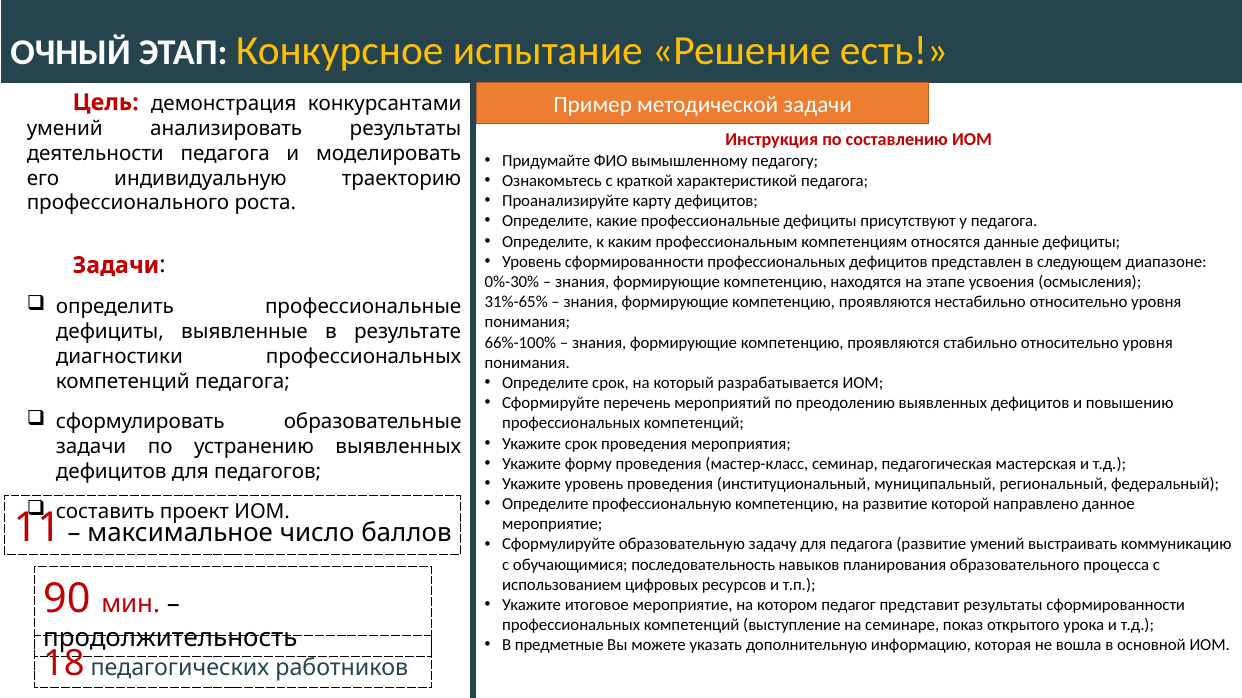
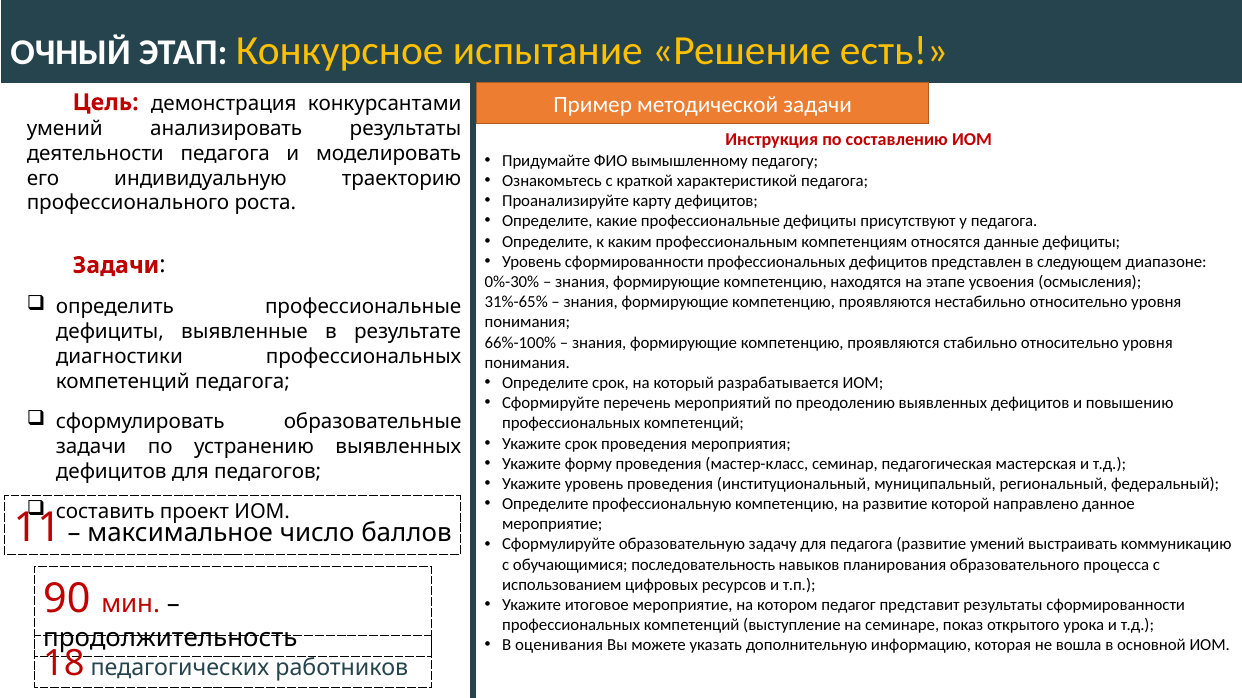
предметные: предметные -> оценивания
